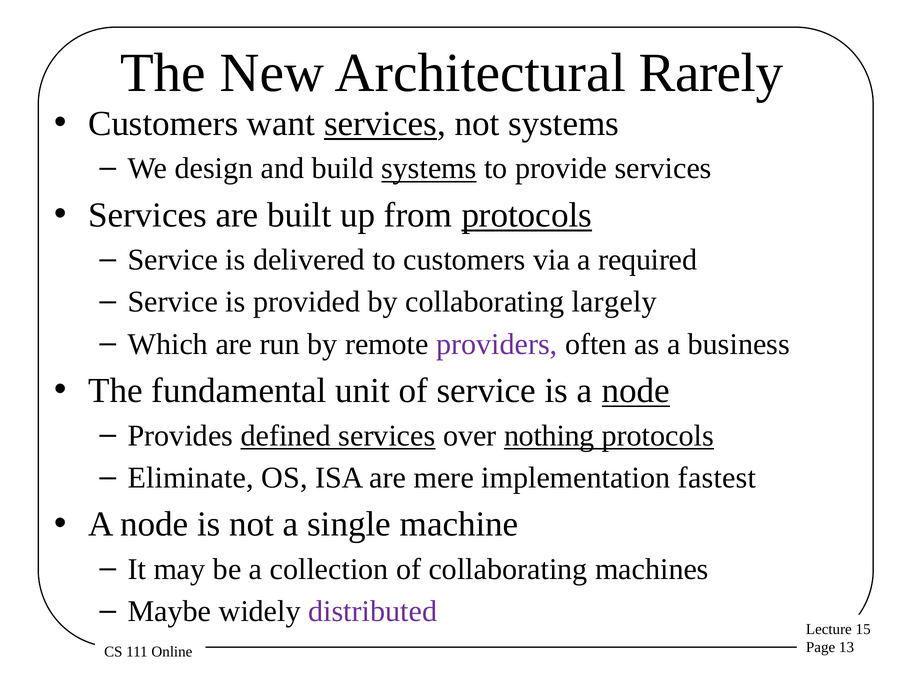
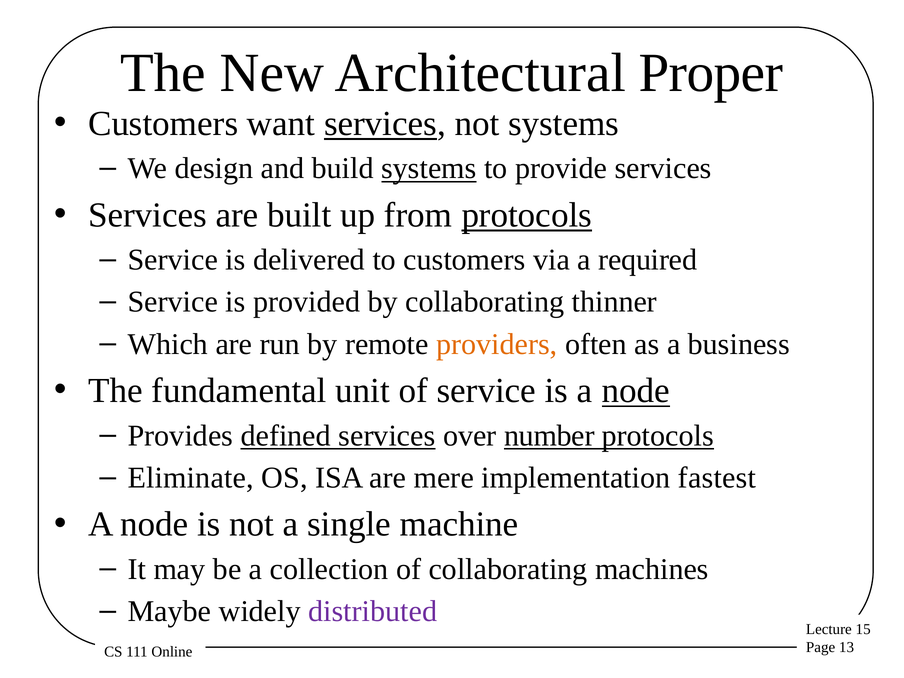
Rarely: Rarely -> Proper
largely: largely -> thinner
providers colour: purple -> orange
nothing: nothing -> number
